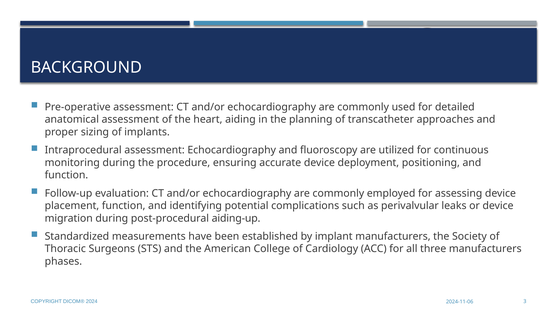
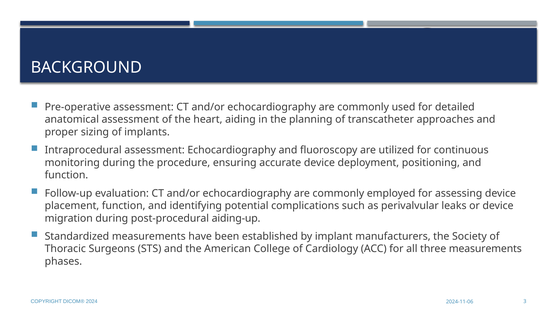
three manufacturers: manufacturers -> measurements
